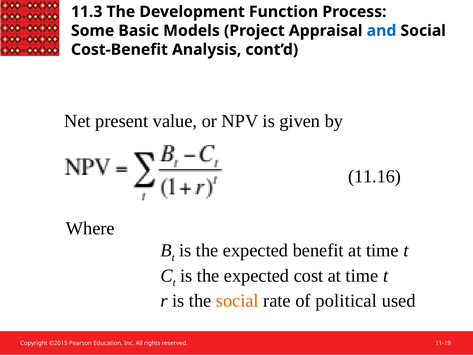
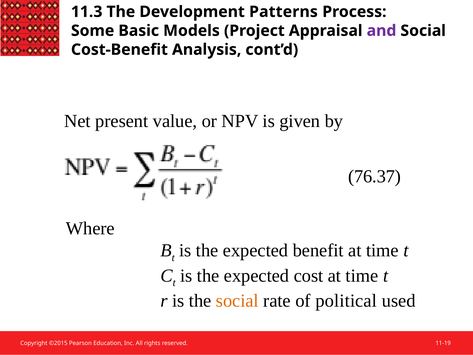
Function: Function -> Patterns
and colour: blue -> purple
11.16: 11.16 -> 76.37
